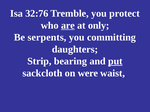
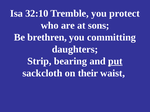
32:76: 32:76 -> 32:10
are underline: present -> none
only: only -> sons
serpents: serpents -> brethren
were: were -> their
